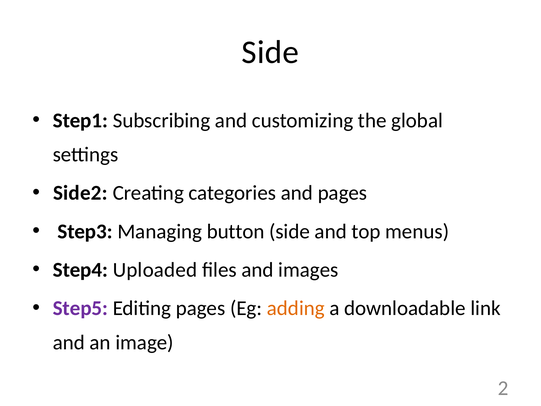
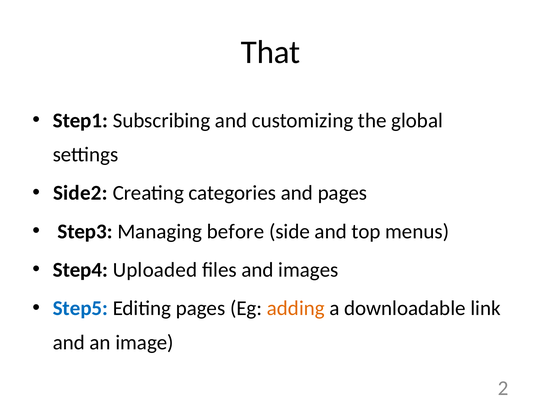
Side at (270, 52): Side -> That
button: button -> before
Step5 colour: purple -> blue
